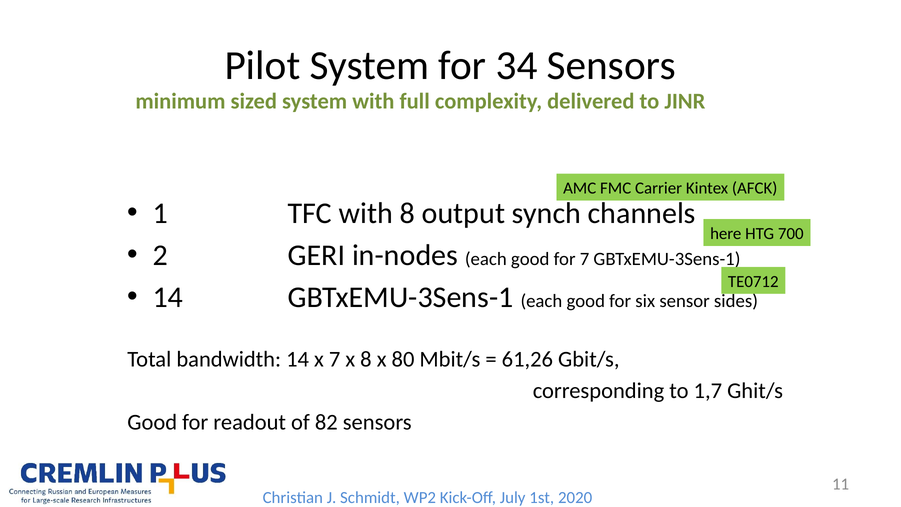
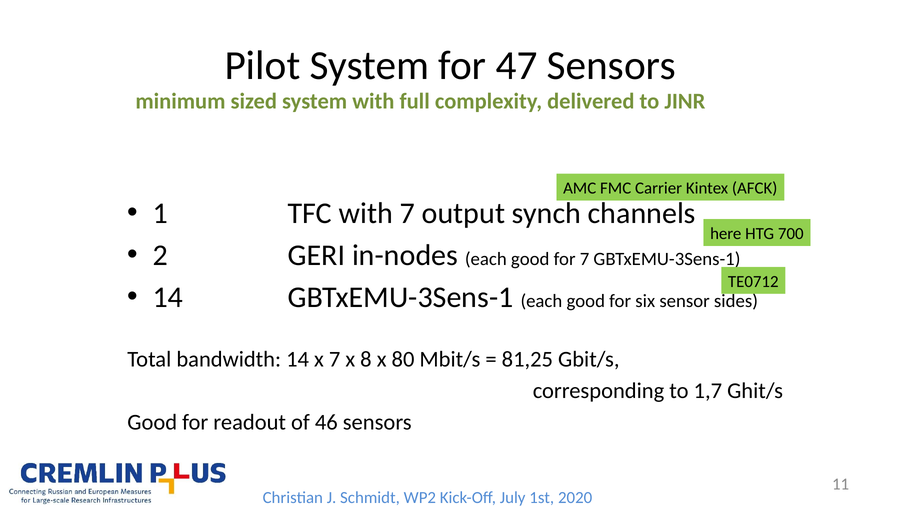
34: 34 -> 47
with 8: 8 -> 7
61,26: 61,26 -> 81,25
82: 82 -> 46
